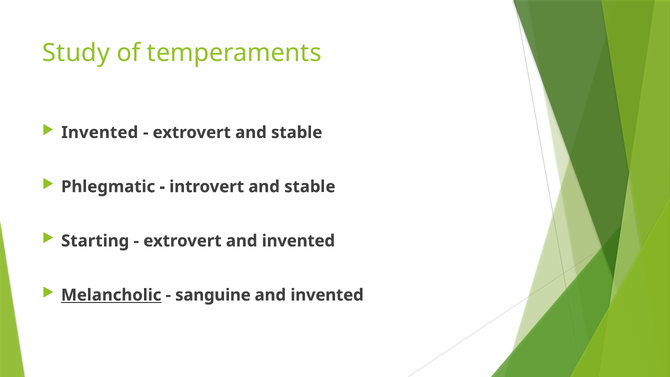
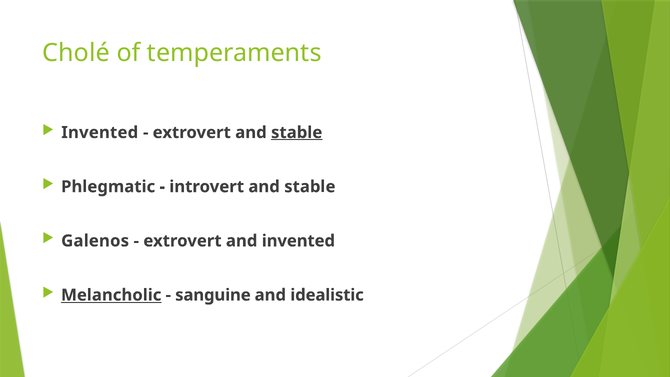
Study: Study -> Cholé
stable at (297, 132) underline: none -> present
Starting: Starting -> Galenos
invented at (327, 295): invented -> idealistic
